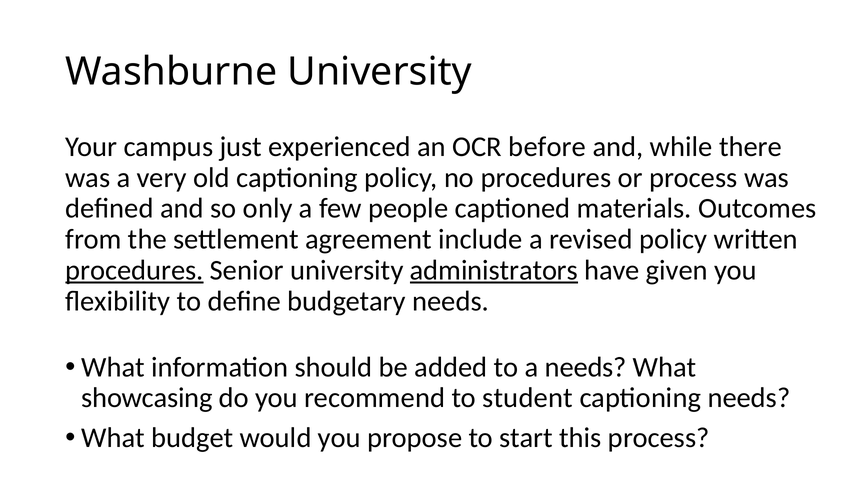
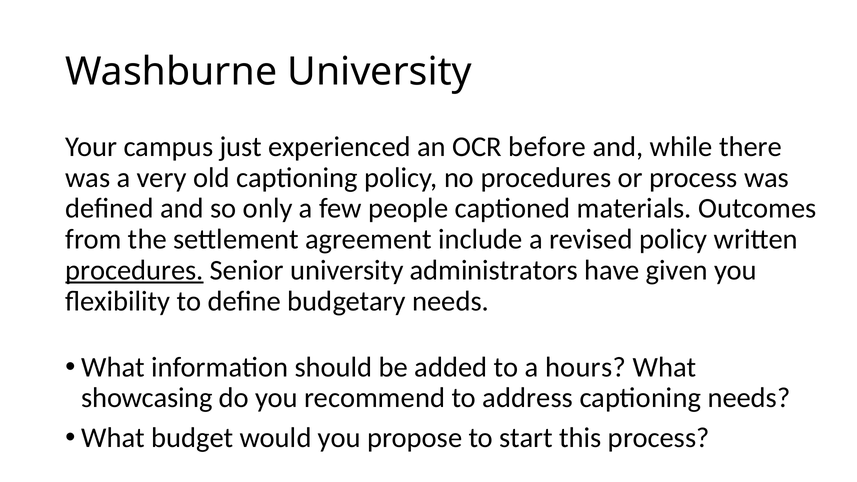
administrators underline: present -> none
a needs: needs -> hours
student: student -> address
